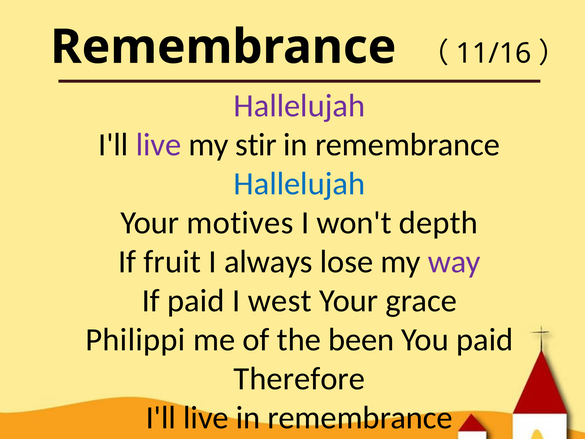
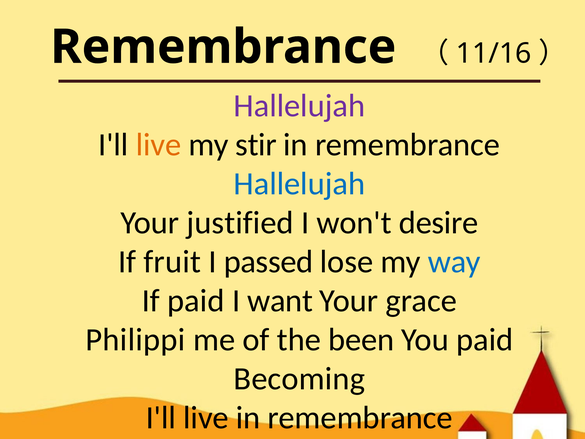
live at (158, 145) colour: purple -> orange
motives: motives -> justified
depth: depth -> desire
always: always -> passed
way colour: purple -> blue
west: west -> want
Therefore: Therefore -> Becoming
